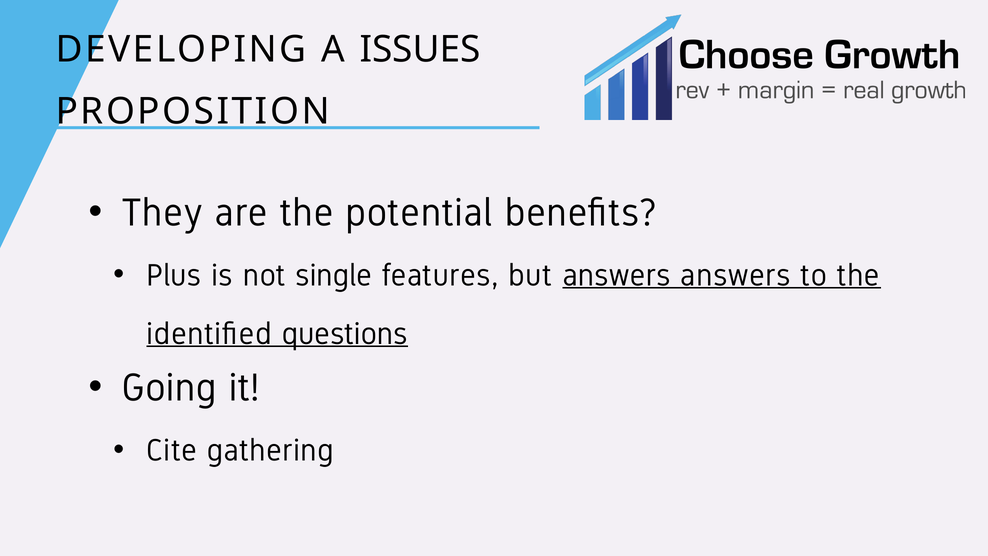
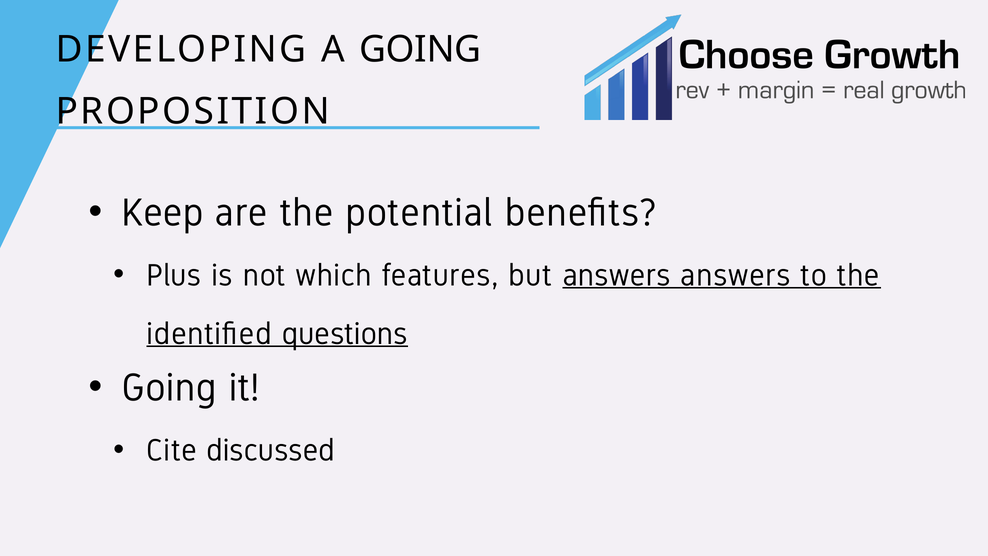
A ISSUES: ISSUES -> GOING
They: They -> Keep
single: single -> which
gathering: gathering -> discussed
